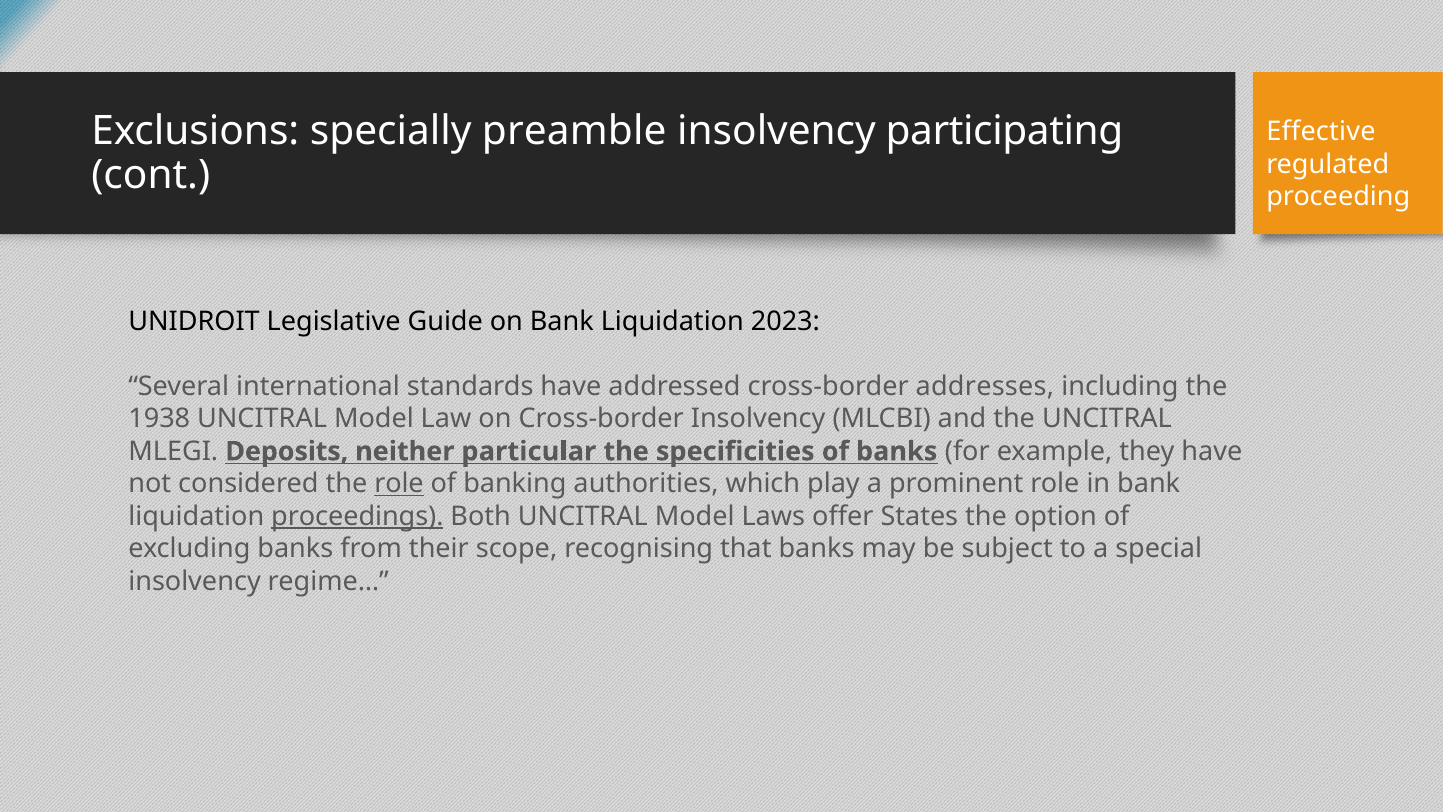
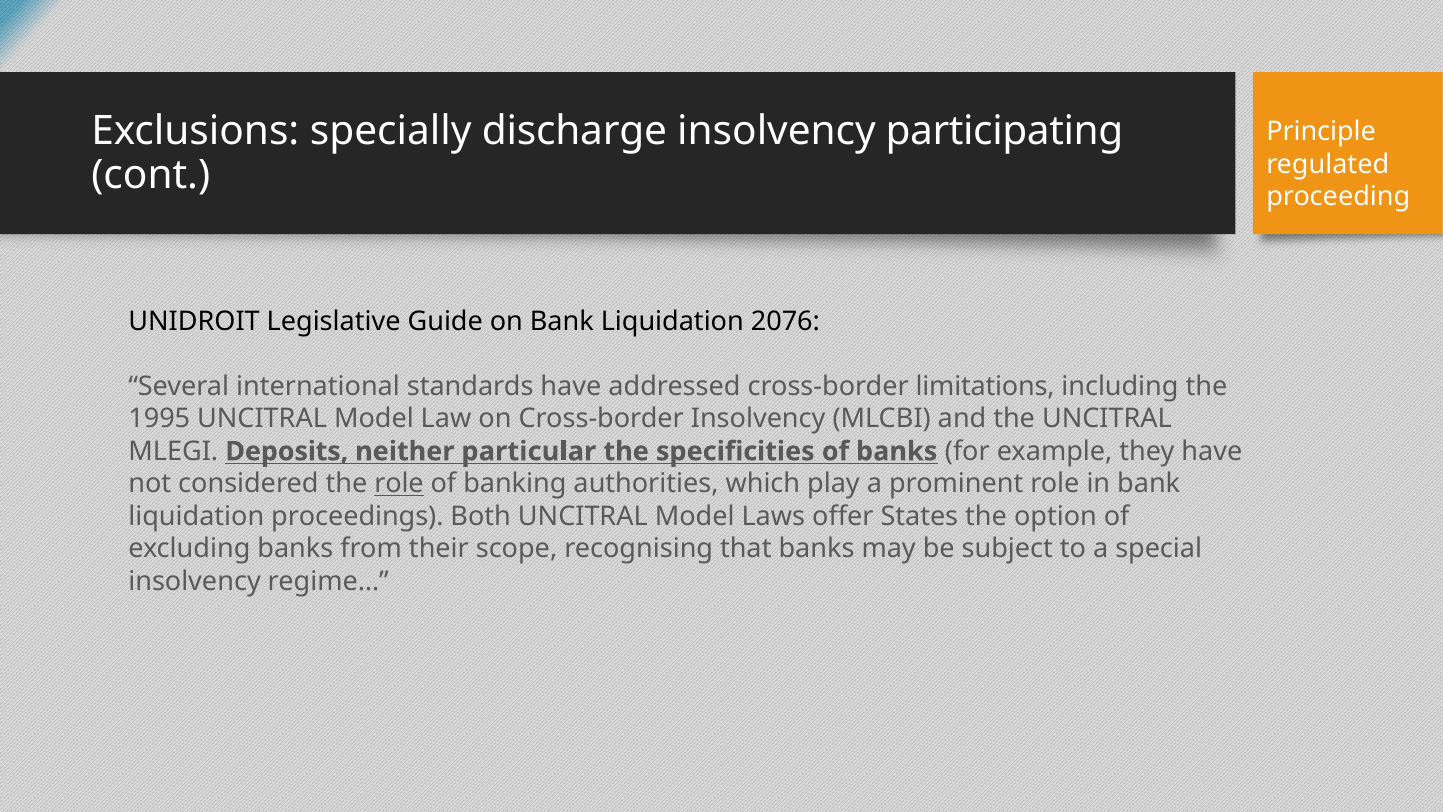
preamble: preamble -> discharge
Effective: Effective -> Principle
2023: 2023 -> 2076
addresses: addresses -> limitations
1938: 1938 -> 1995
proceedings underline: present -> none
